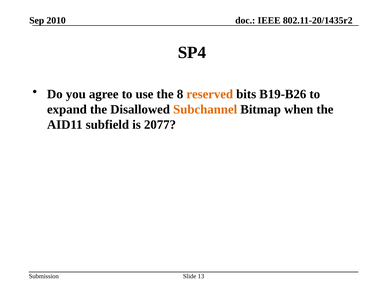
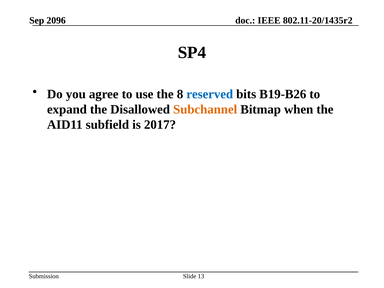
2010: 2010 -> 2096
reserved colour: orange -> blue
2077: 2077 -> 2017
